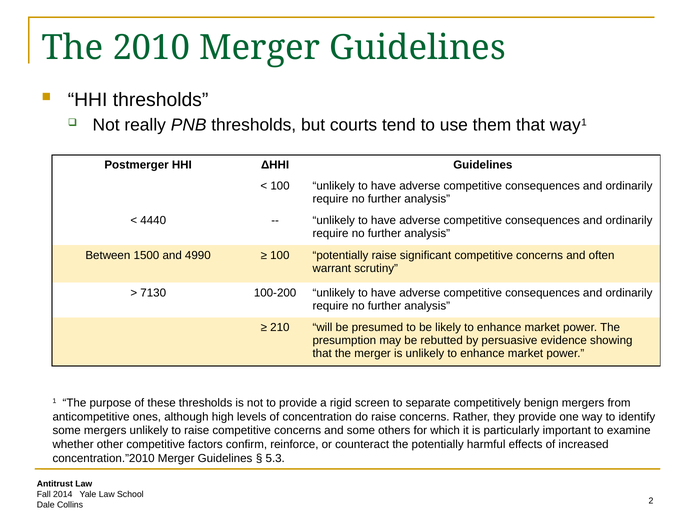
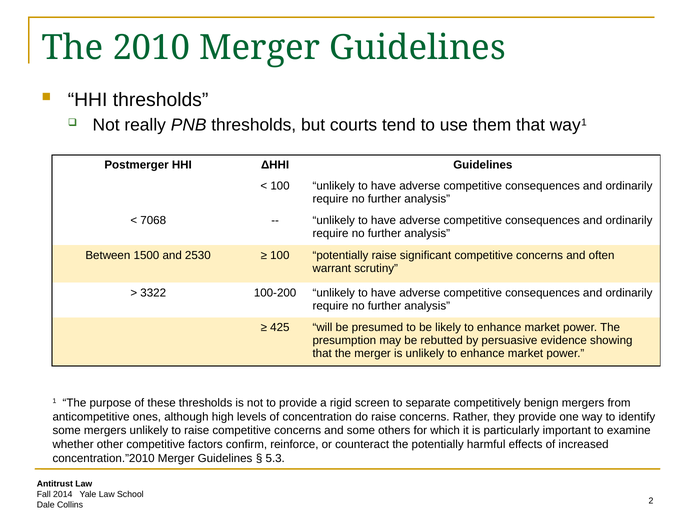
4440: 4440 -> 7068
4990: 4990 -> 2530
7130: 7130 -> 3322
210: 210 -> 425
